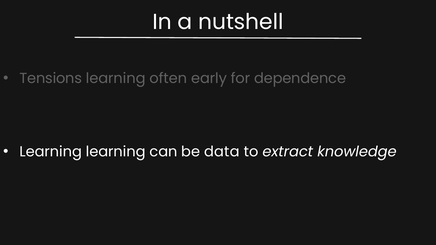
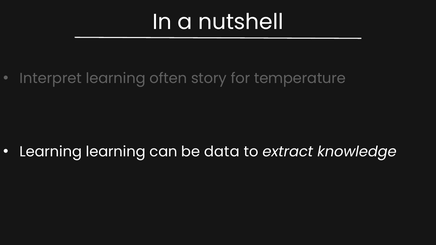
Tensions: Tensions -> Interpret
early: early -> story
dependence: dependence -> temperature
